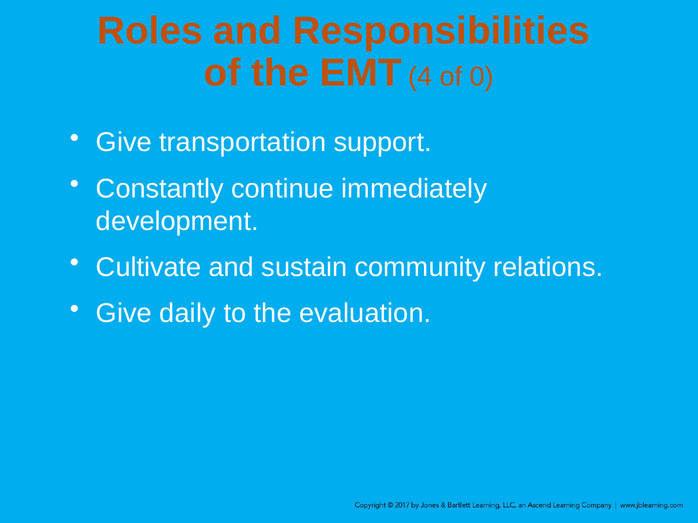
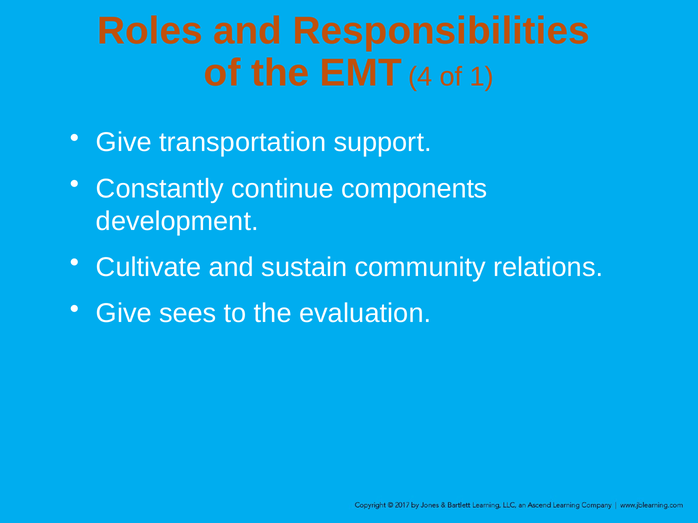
0: 0 -> 1
immediately: immediately -> components
daily: daily -> sees
